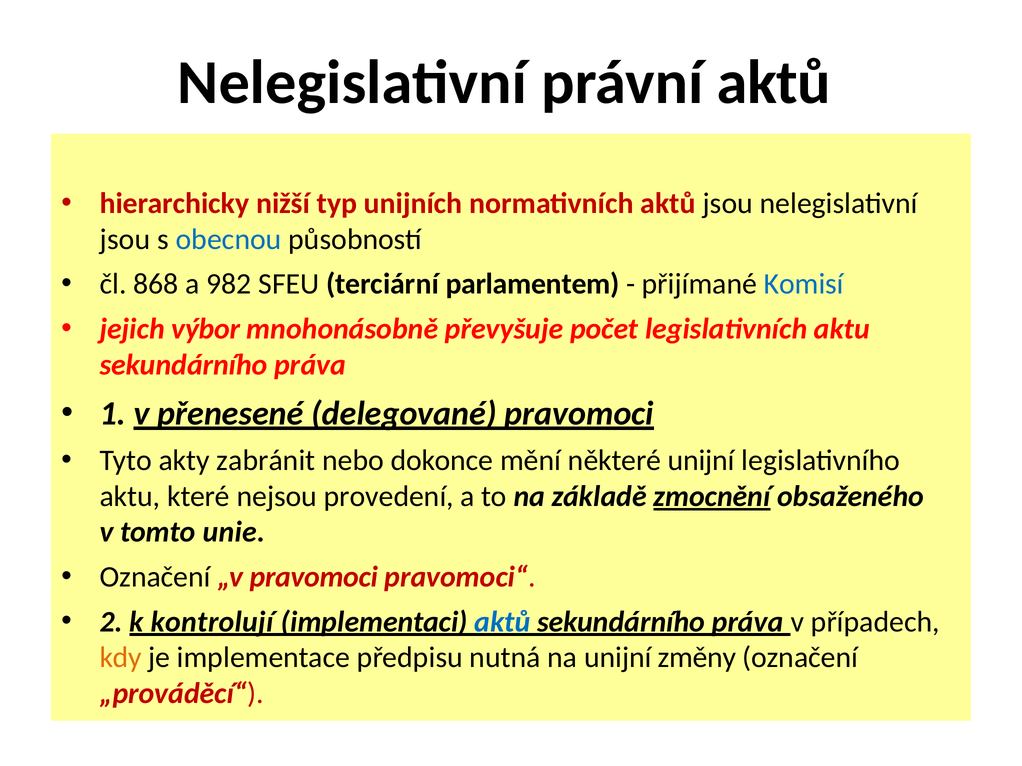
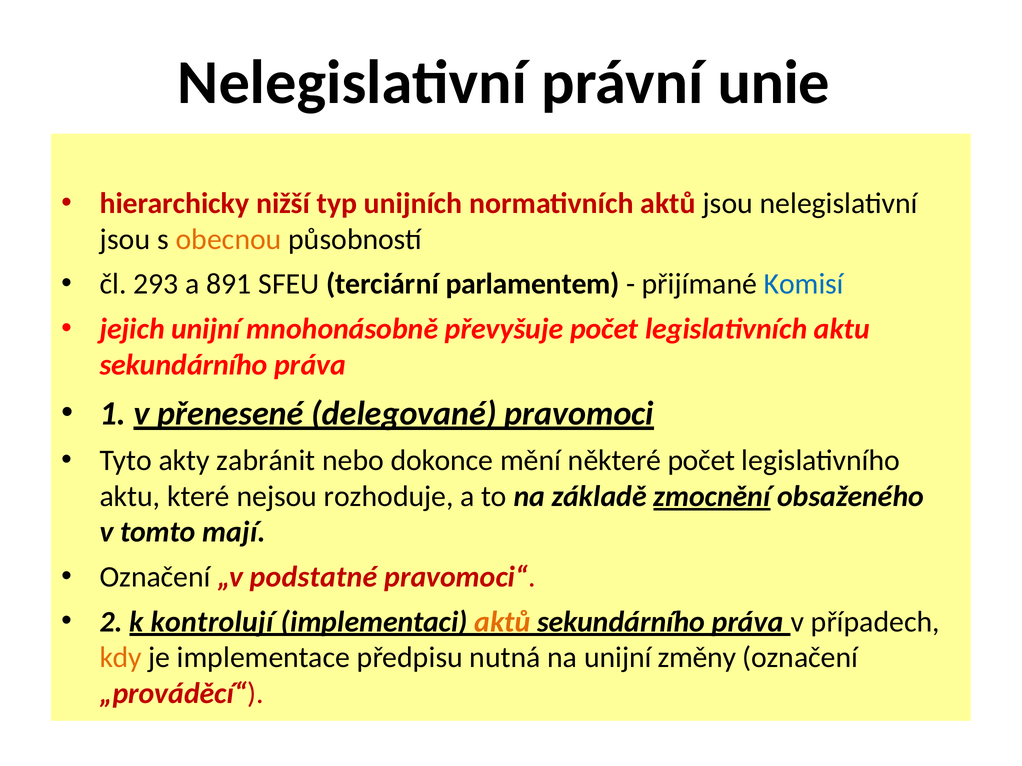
právní aktů: aktů -> unie
obecnou colour: blue -> orange
868: 868 -> 293
982: 982 -> 891
jejich výbor: výbor -> unijní
některé unijní: unijní -> počet
provedení: provedení -> rozhoduje
unie: unie -> mají
„v pravomoci: pravomoci -> podstatné
aktů at (502, 622) colour: blue -> orange
